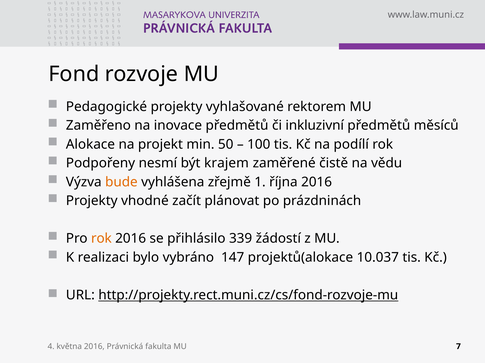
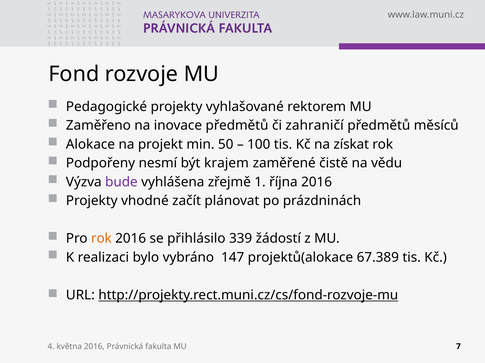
inkluzivní: inkluzivní -> zahraničí
podílí: podílí -> získat
bude colour: orange -> purple
10.037: 10.037 -> 67.389
